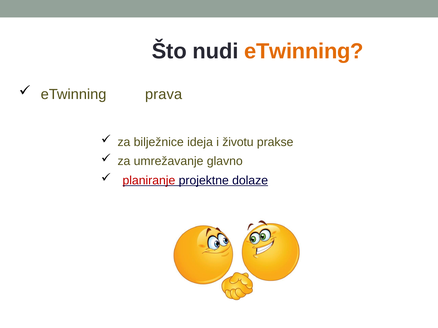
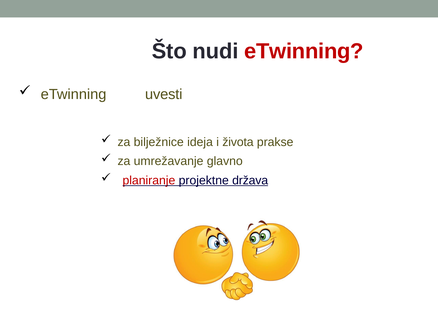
eTwinning at (304, 51) colour: orange -> red
prava: prava -> uvesti
životu: životu -> života
dolaze: dolaze -> država
